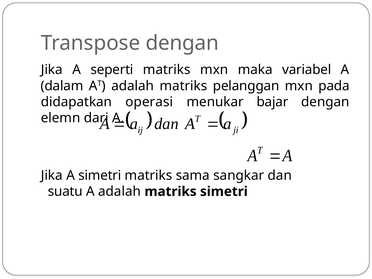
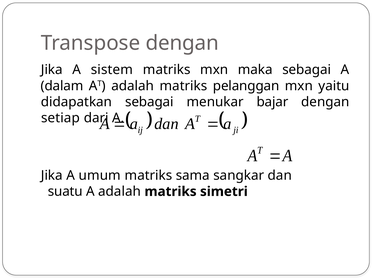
seperti: seperti -> sistem
maka variabel: variabel -> sebagai
pada: pada -> yaitu
didapatkan operasi: operasi -> sebagai
elemn: elemn -> setiap
A simetri: simetri -> umum
